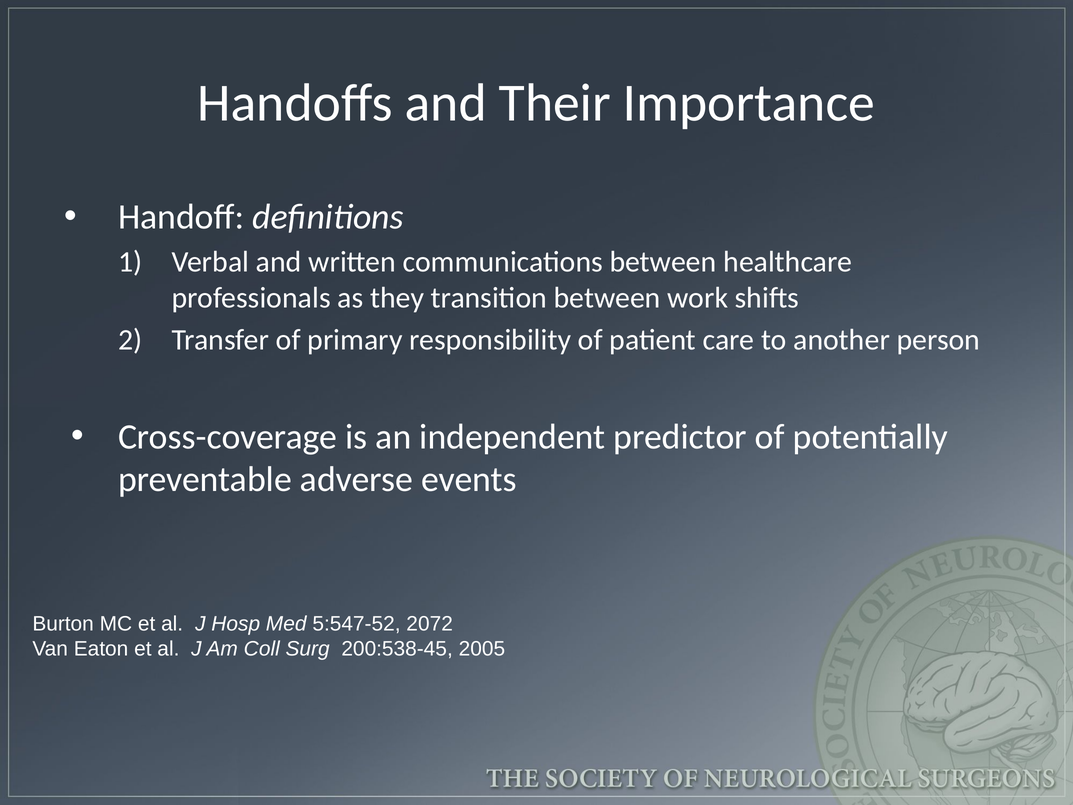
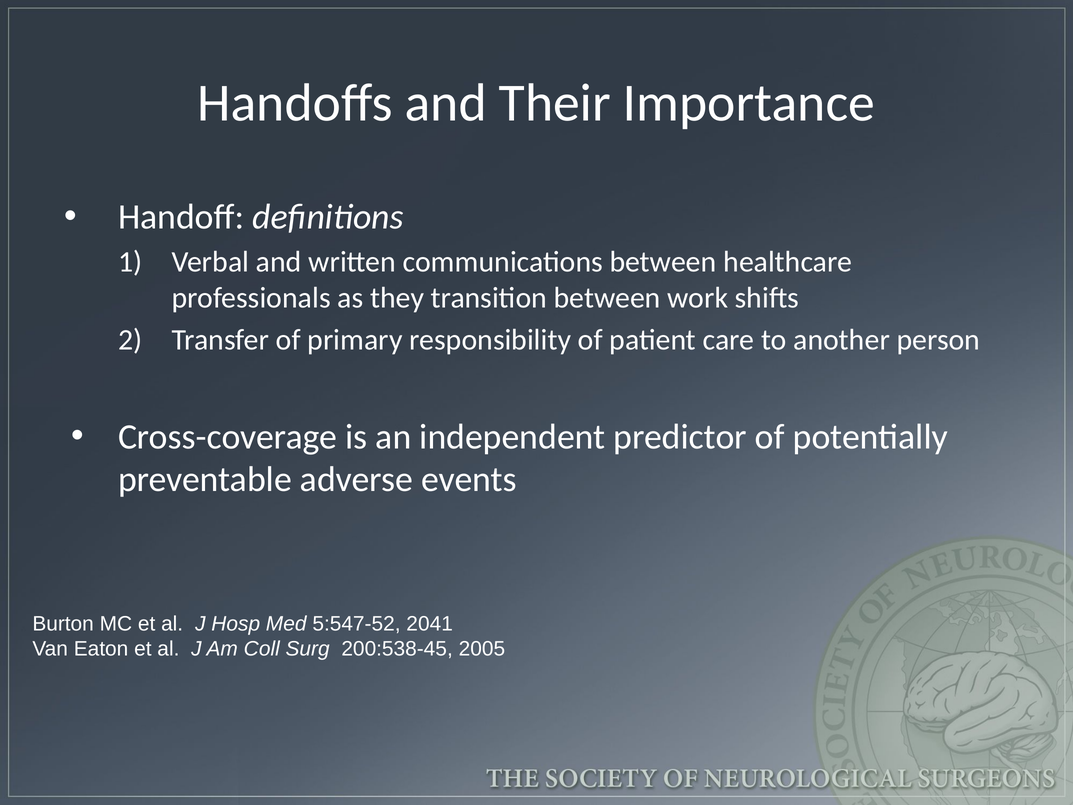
2072: 2072 -> 2041
